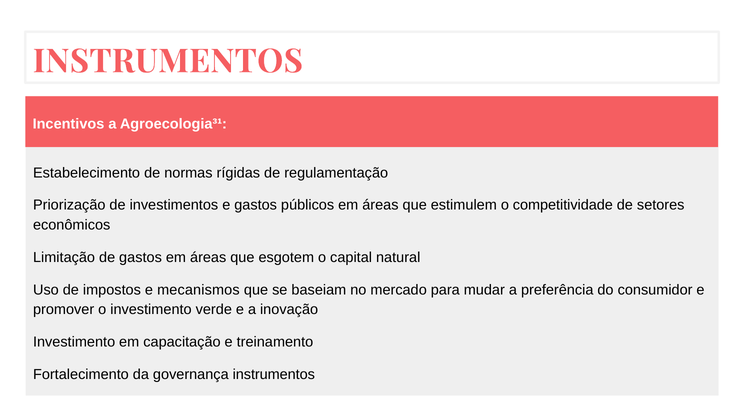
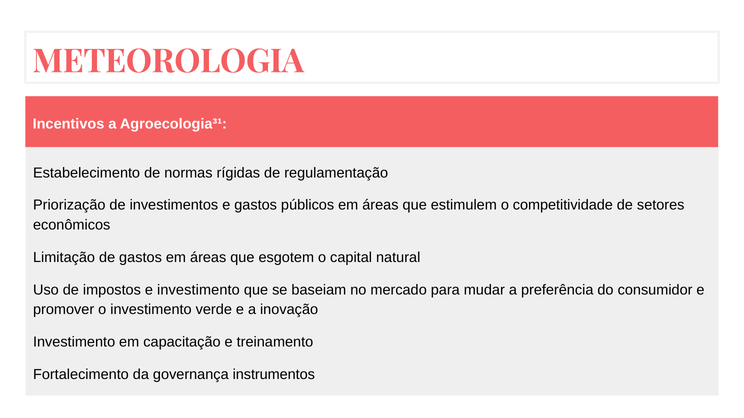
INSTRUMENTOS at (168, 61): INSTRUMENTOS -> METEOROLOGIA
e mecanismos: mecanismos -> investimento
